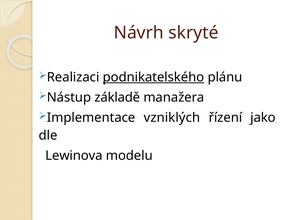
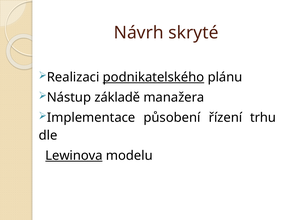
vzniklých: vzniklých -> působení
jako: jako -> trhu
Lewinova underline: none -> present
